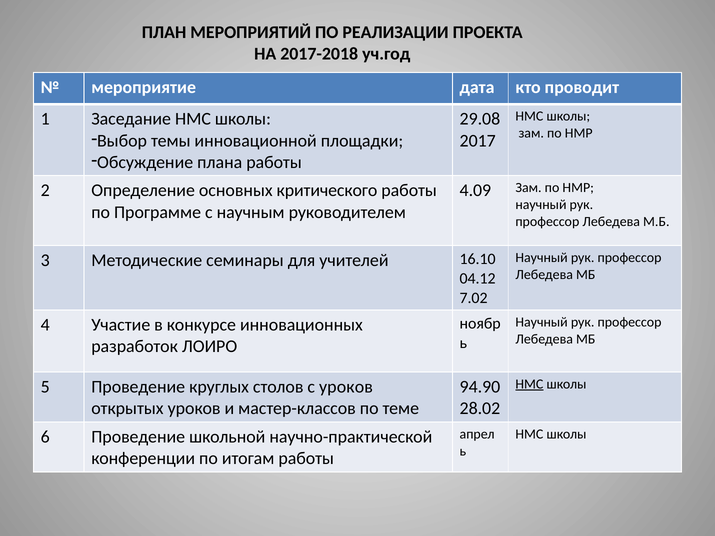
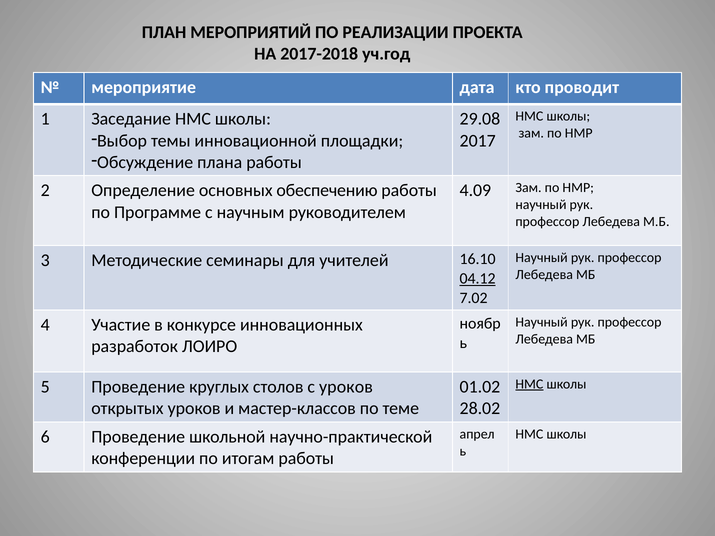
критического: критического -> обеспечению
04.12 underline: none -> present
94.90: 94.90 -> 01.02
